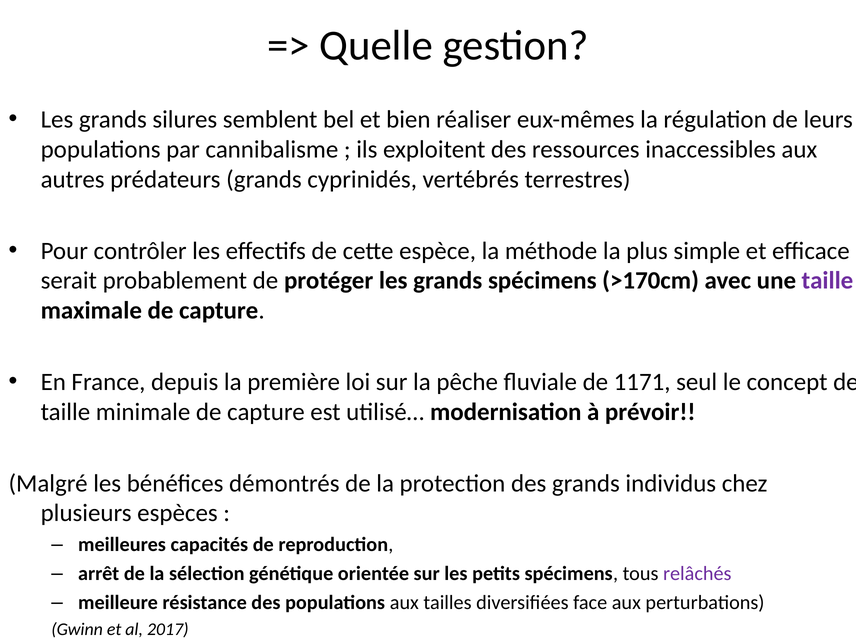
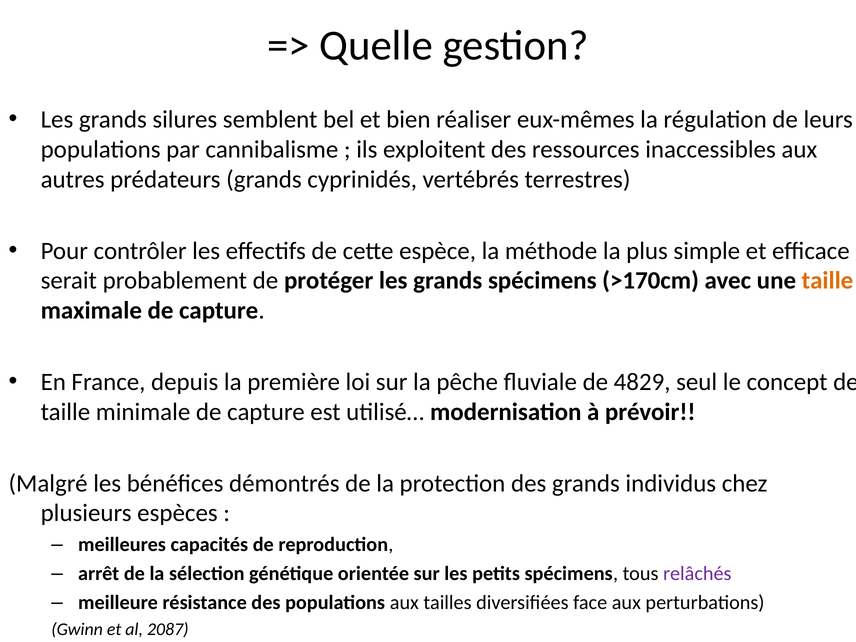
taille at (827, 281) colour: purple -> orange
1171: 1171 -> 4829
2017: 2017 -> 2087
